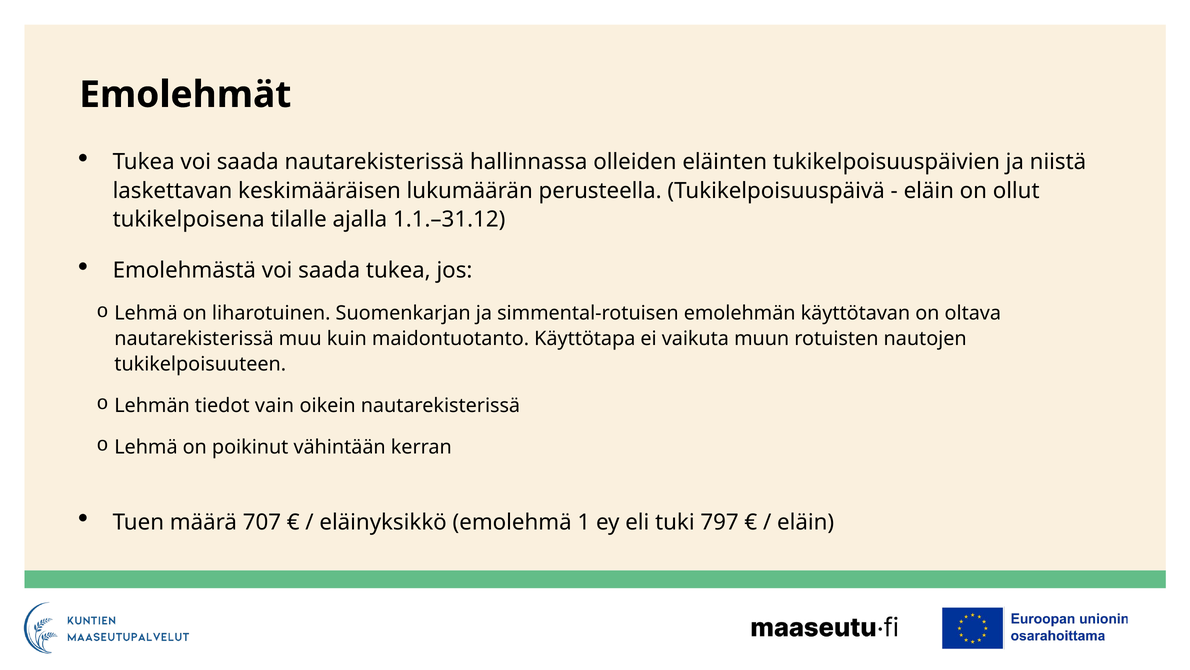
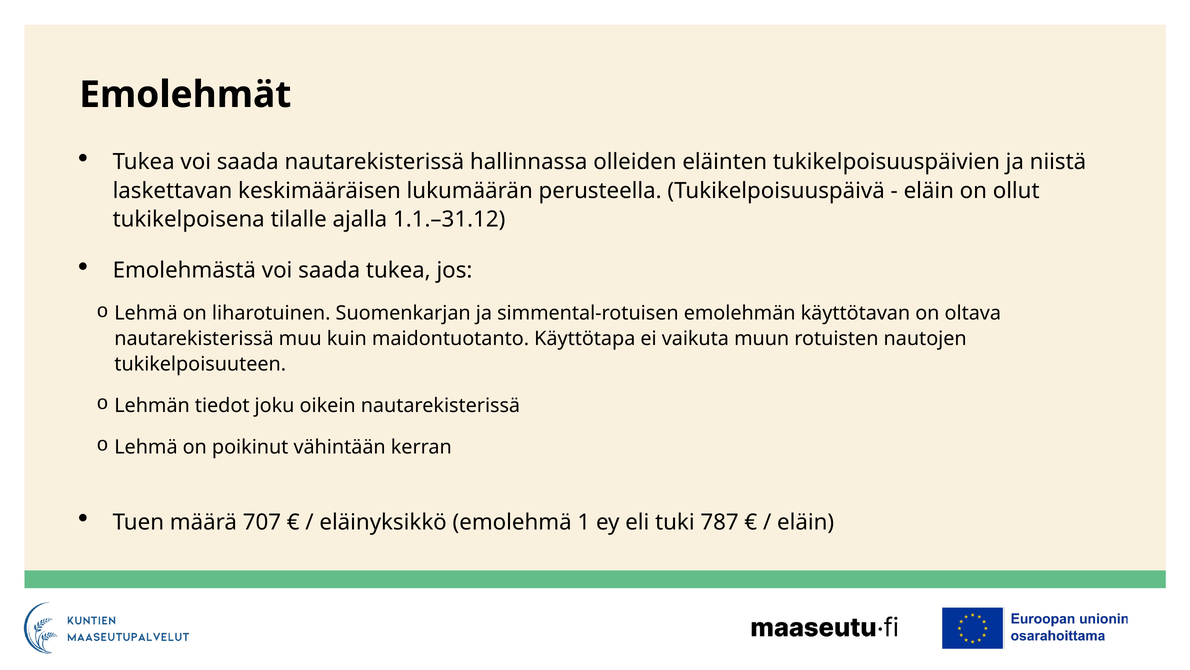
vain: vain -> joku
797: 797 -> 787
